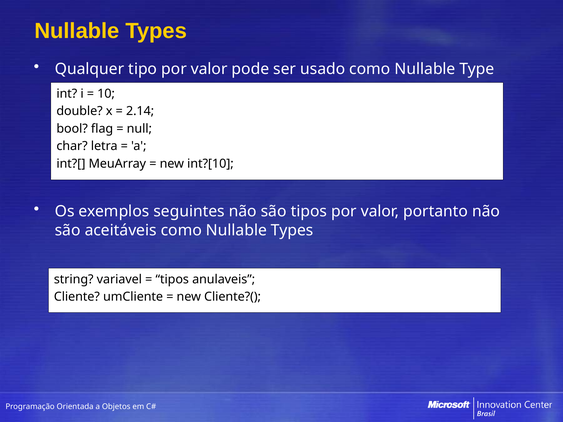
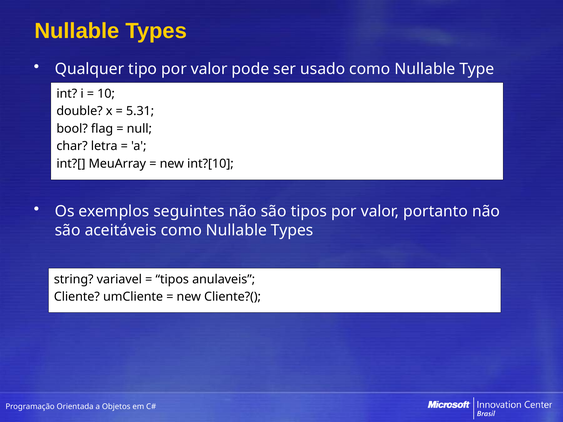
2.14: 2.14 -> 5.31
